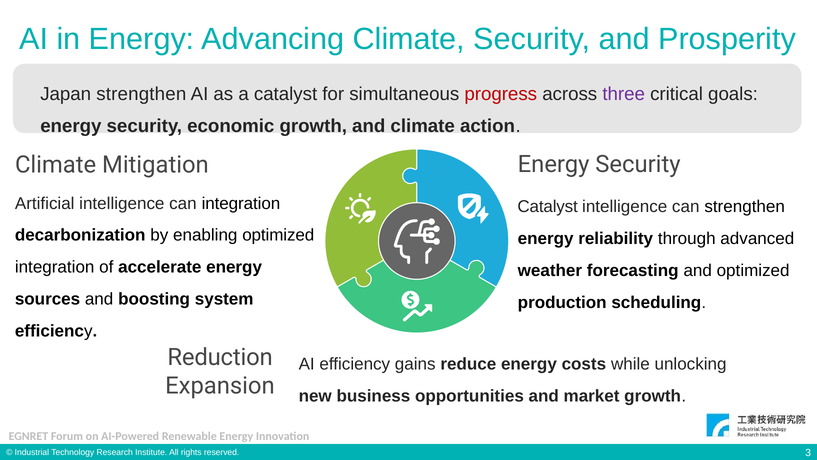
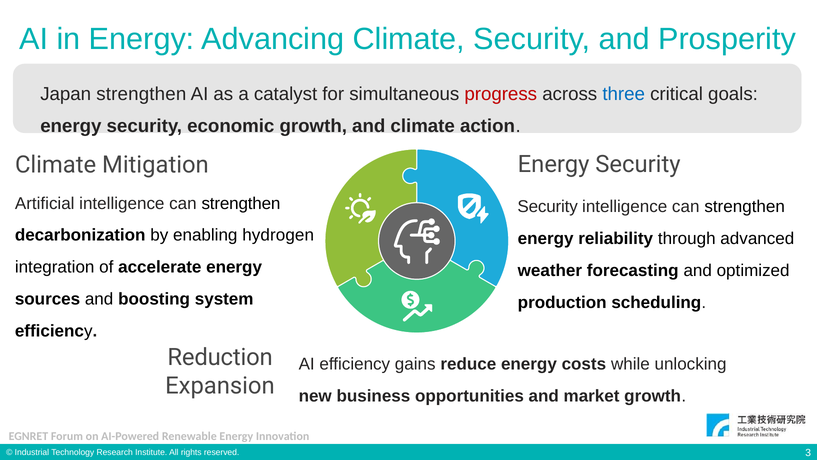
three colour: purple -> blue
Artificial intelligence can integration: integration -> strengthen
Catalyst at (548, 206): Catalyst -> Security
enabling optimized: optimized -> hydrogen
